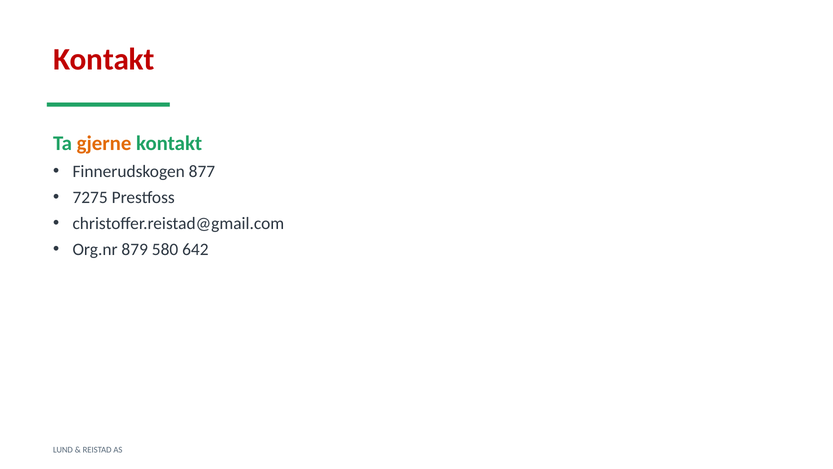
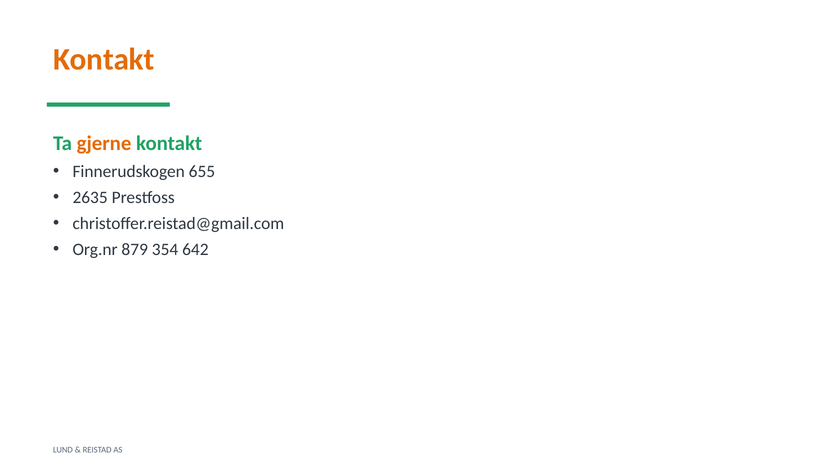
Kontakt at (104, 59) colour: red -> orange
877: 877 -> 655
7275: 7275 -> 2635
580: 580 -> 354
